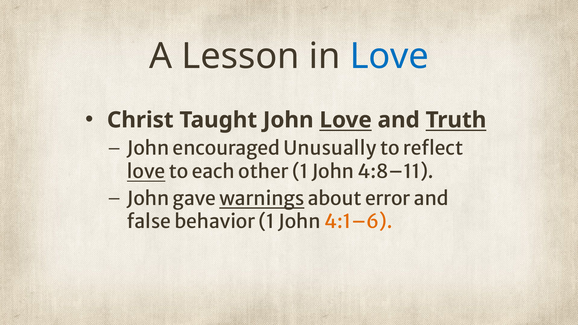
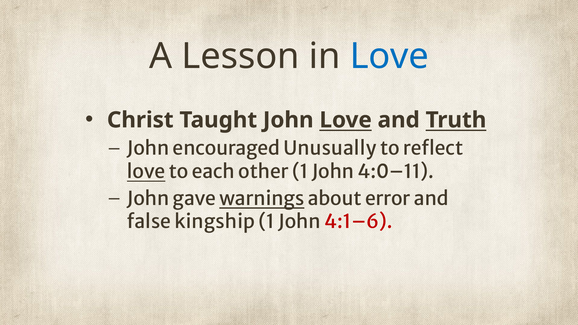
4:8–11: 4:8–11 -> 4:0–11
behavior: behavior -> kingship
4:1–6 colour: orange -> red
